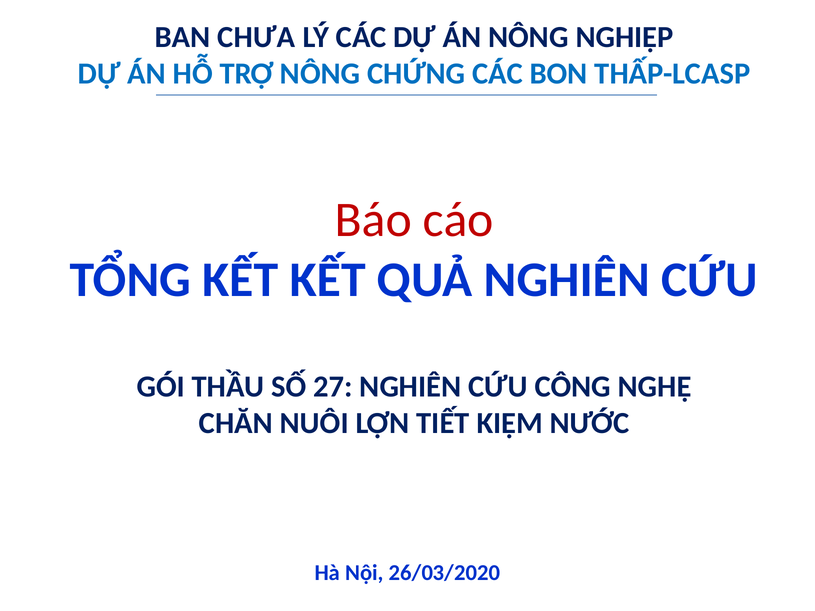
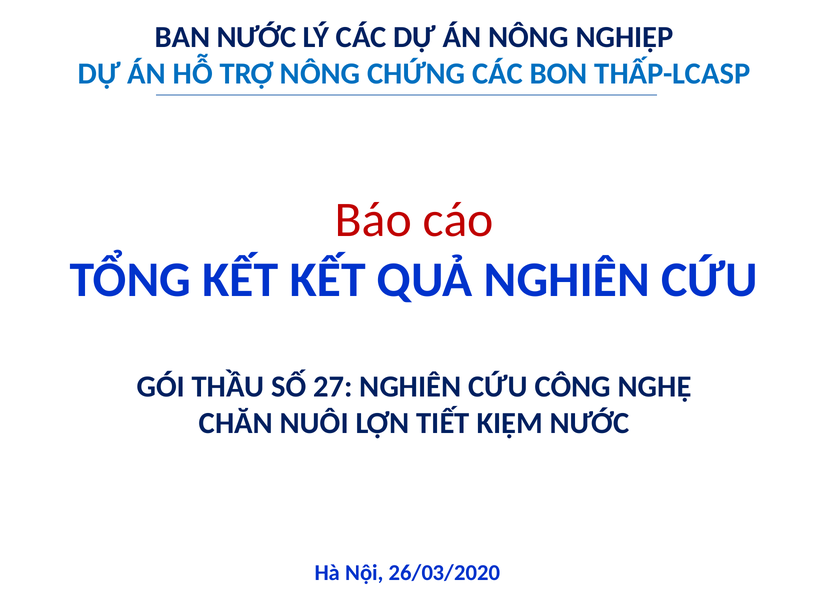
BAN CHƯA: CHƯA -> NƯỚC
